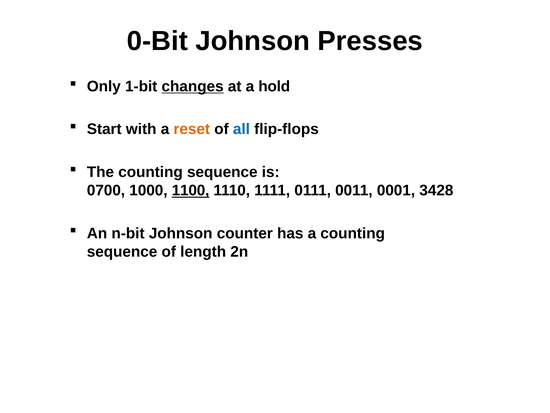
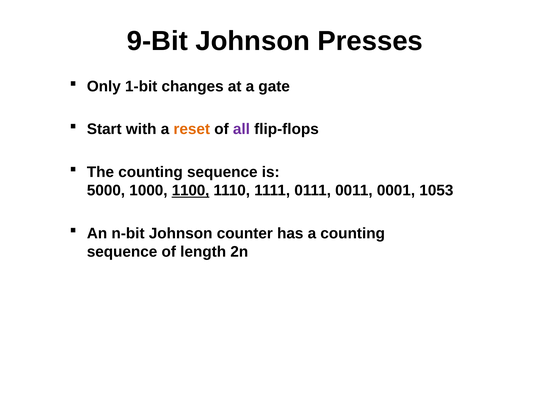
0-Bit: 0-Bit -> 9-Bit
changes underline: present -> none
hold: hold -> gate
all colour: blue -> purple
0700: 0700 -> 5000
3428: 3428 -> 1053
